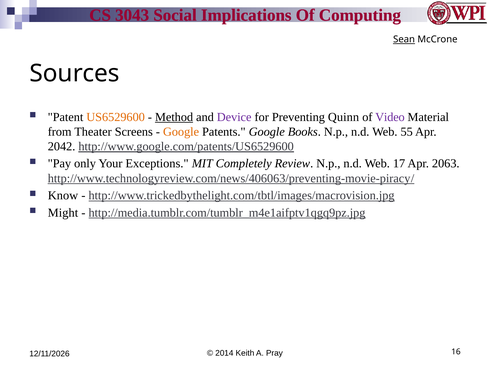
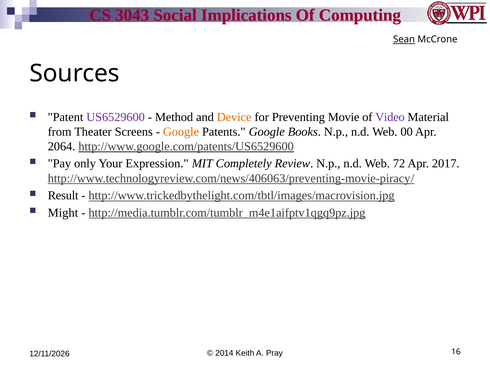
US6529600 colour: orange -> purple
Method underline: present -> none
Device colour: purple -> orange
Quinn: Quinn -> Movie
55: 55 -> 00
2042: 2042 -> 2064
Exceptions: Exceptions -> Expression
17: 17 -> 72
2063: 2063 -> 2017
Know: Know -> Result
